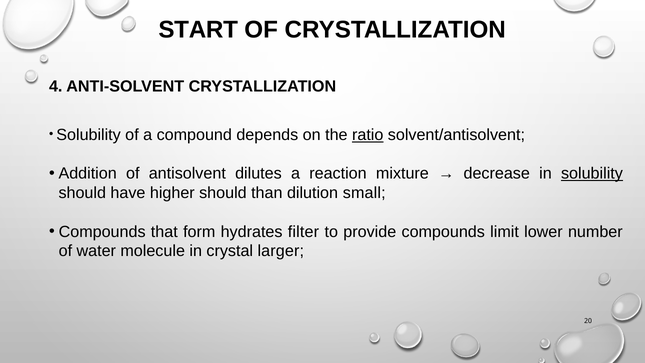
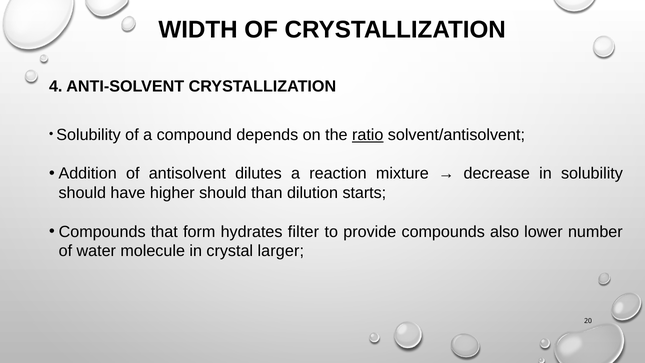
START: START -> WIDTH
solubility at (592, 174) underline: present -> none
small: small -> starts
limit: limit -> also
